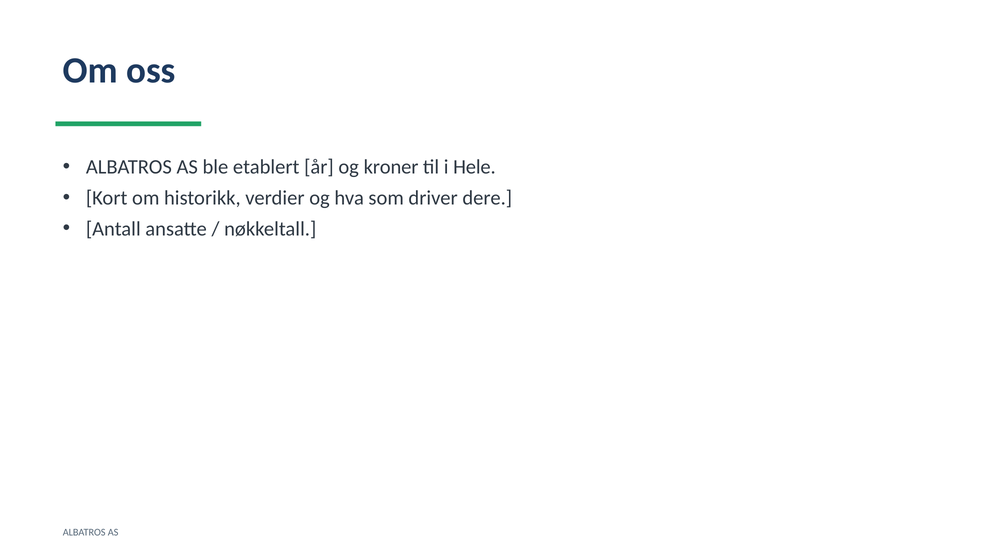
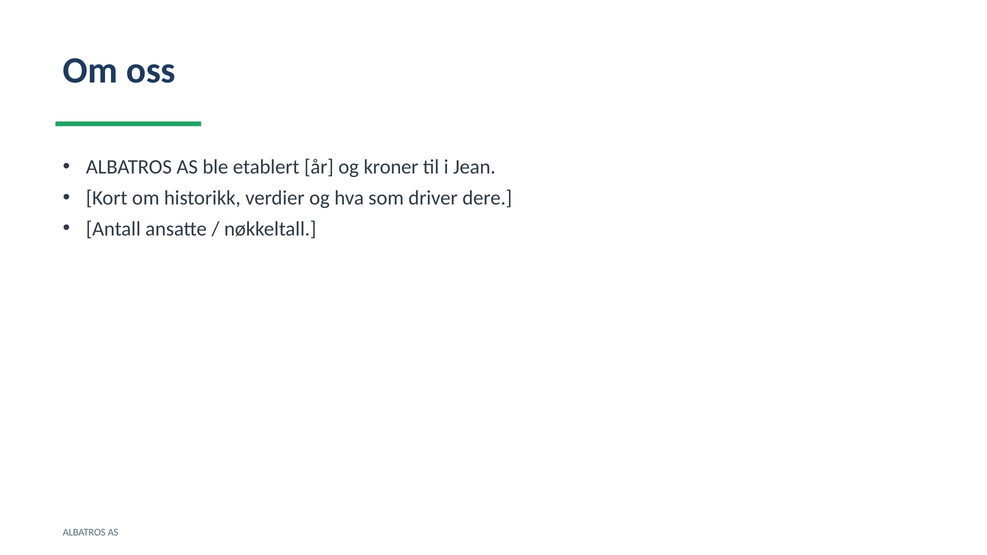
Hele: Hele -> Jean
